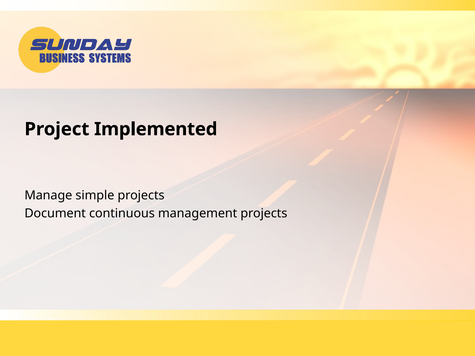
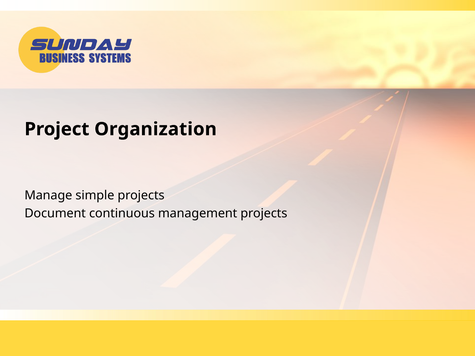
Implemented: Implemented -> Organization
